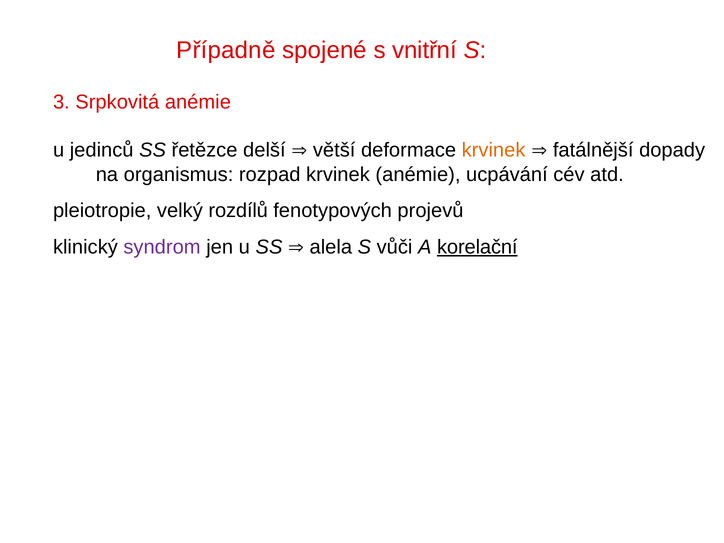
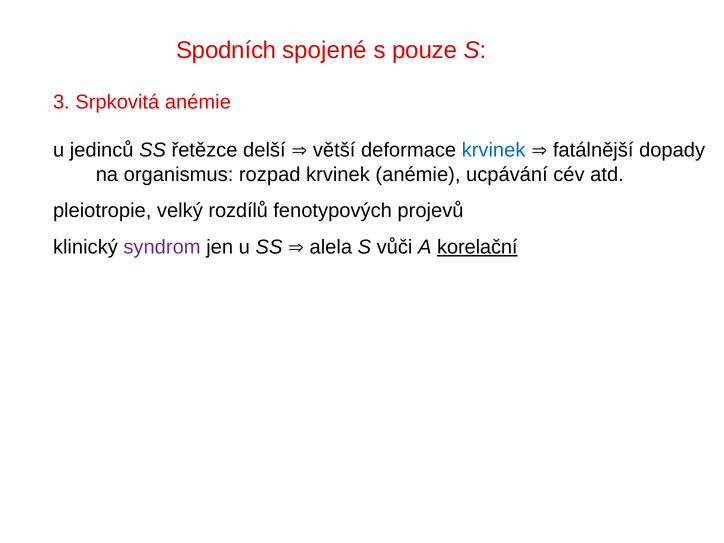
Případně: Případně -> Spodních
vnitřní: vnitřní -> pouze
krvinek at (494, 150) colour: orange -> blue
